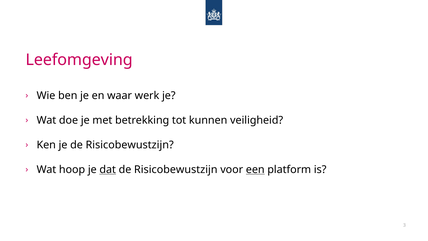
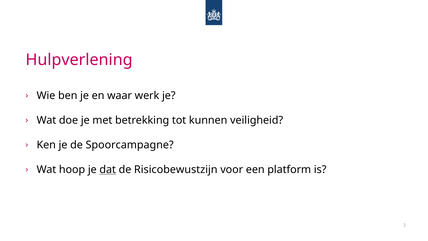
Leefomgeving: Leefomgeving -> Hulpverlening
je de Risicobewustzijn: Risicobewustzijn -> Spoorcampagne
een underline: present -> none
